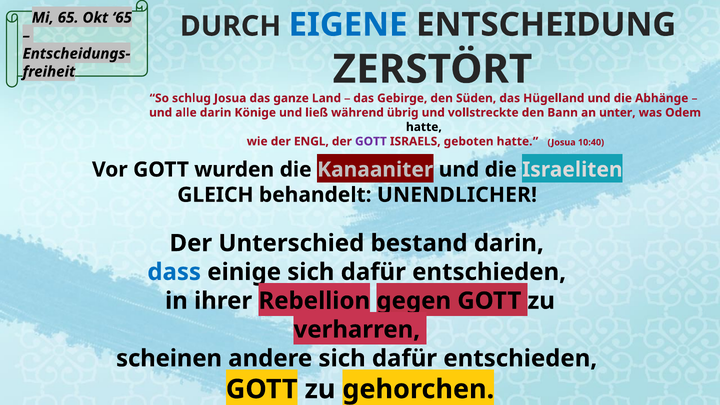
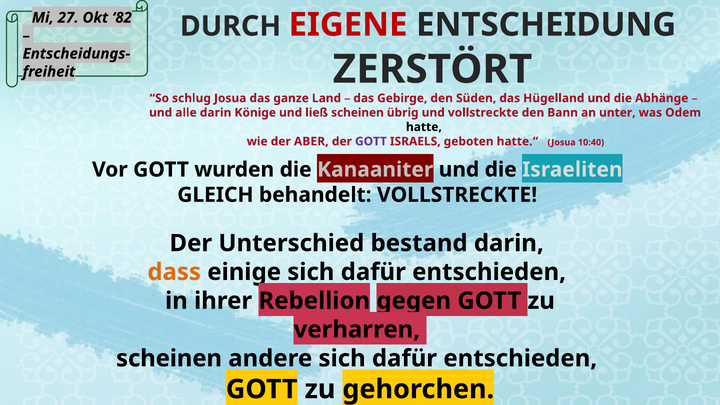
Mi 65: 65 -> 27
Okt 65: 65 -> 82
EIGENE colour: blue -> red
ließ während: während -> scheinen
ENGL: ENGL -> ABER
behandelt UNENDLICHER: UNENDLICHER -> VOLLSTRECKTE
dass colour: blue -> orange
